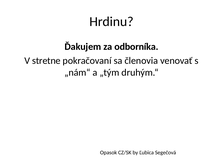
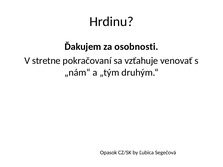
odborníka: odborníka -> osobnosti
členovia: členovia -> vzťahuje
